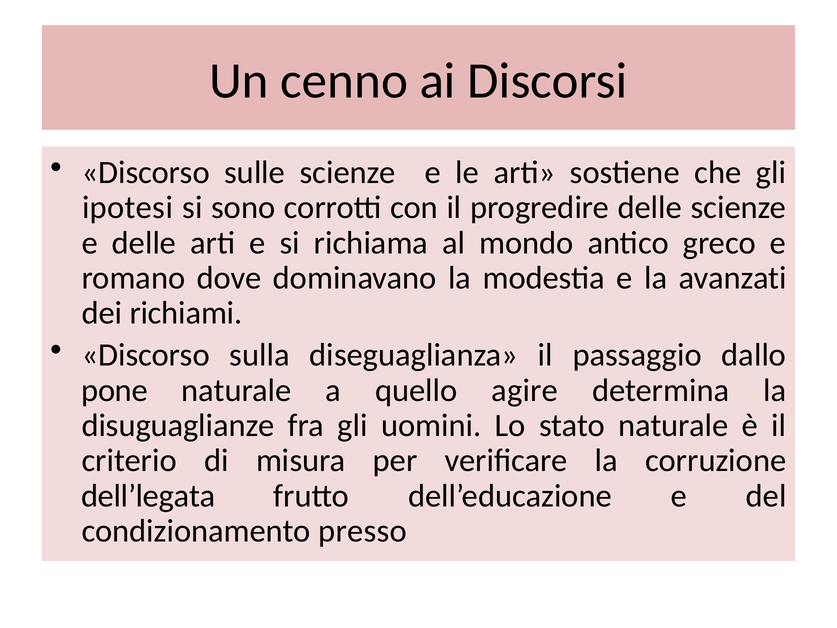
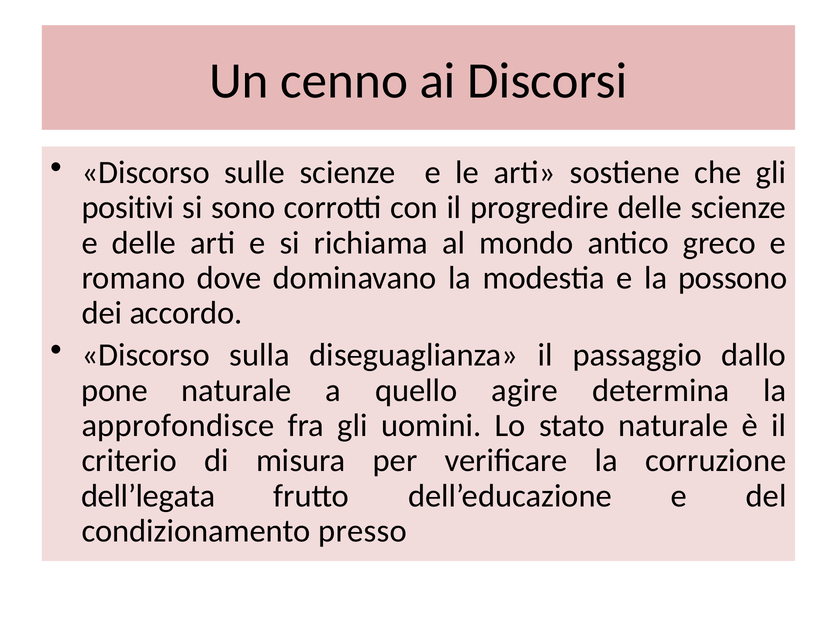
ipotesi: ipotesi -> positivi
avanzati: avanzati -> possono
richiami: richiami -> accordo
disuguaglianze: disuguaglianze -> approfondisce
